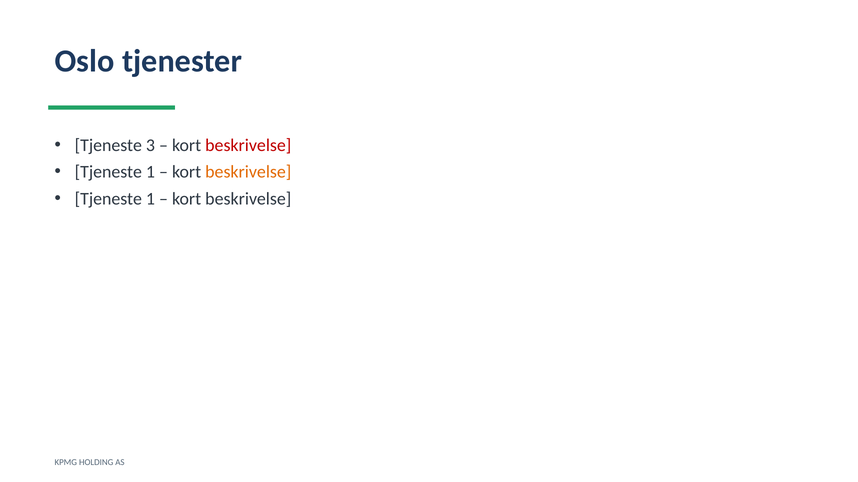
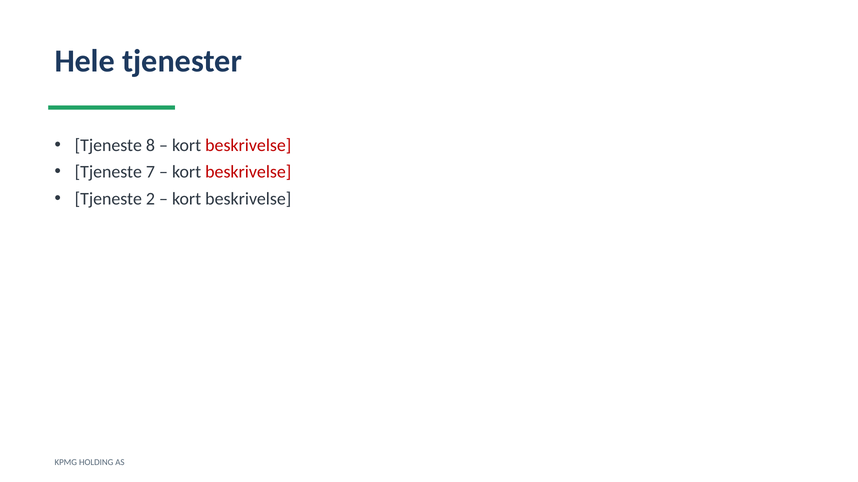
Oslo: Oslo -> Hele
3: 3 -> 8
1 at (150, 172): 1 -> 7
beskrivelse at (248, 172) colour: orange -> red
1 at (150, 199): 1 -> 2
